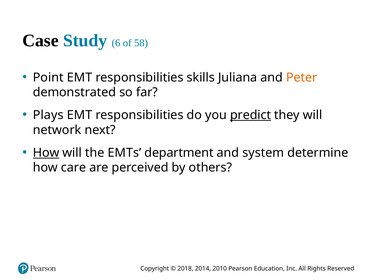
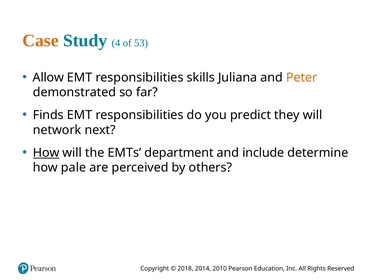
Case colour: black -> orange
6: 6 -> 4
58: 58 -> 53
Point: Point -> Allow
Plays: Plays -> Finds
predict underline: present -> none
system: system -> include
care: care -> pale
